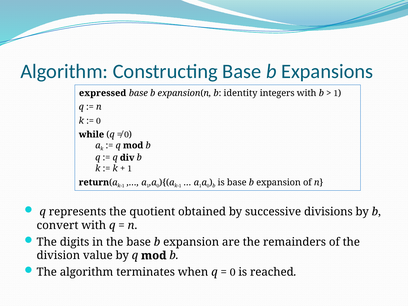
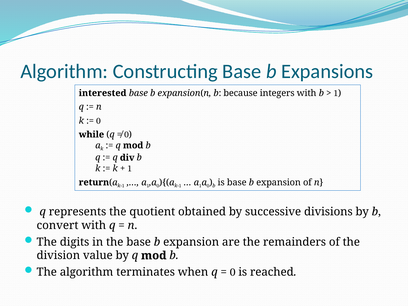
expressed: expressed -> interested
identity: identity -> because
